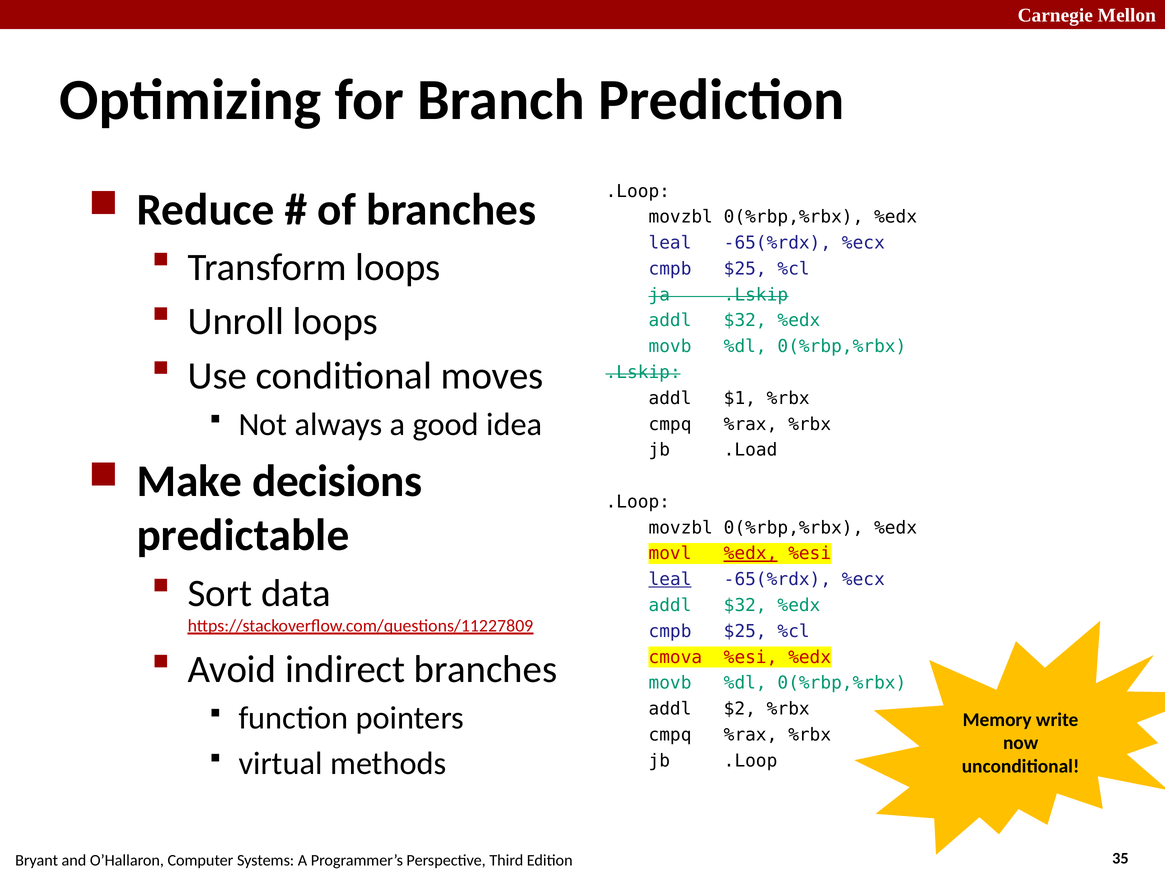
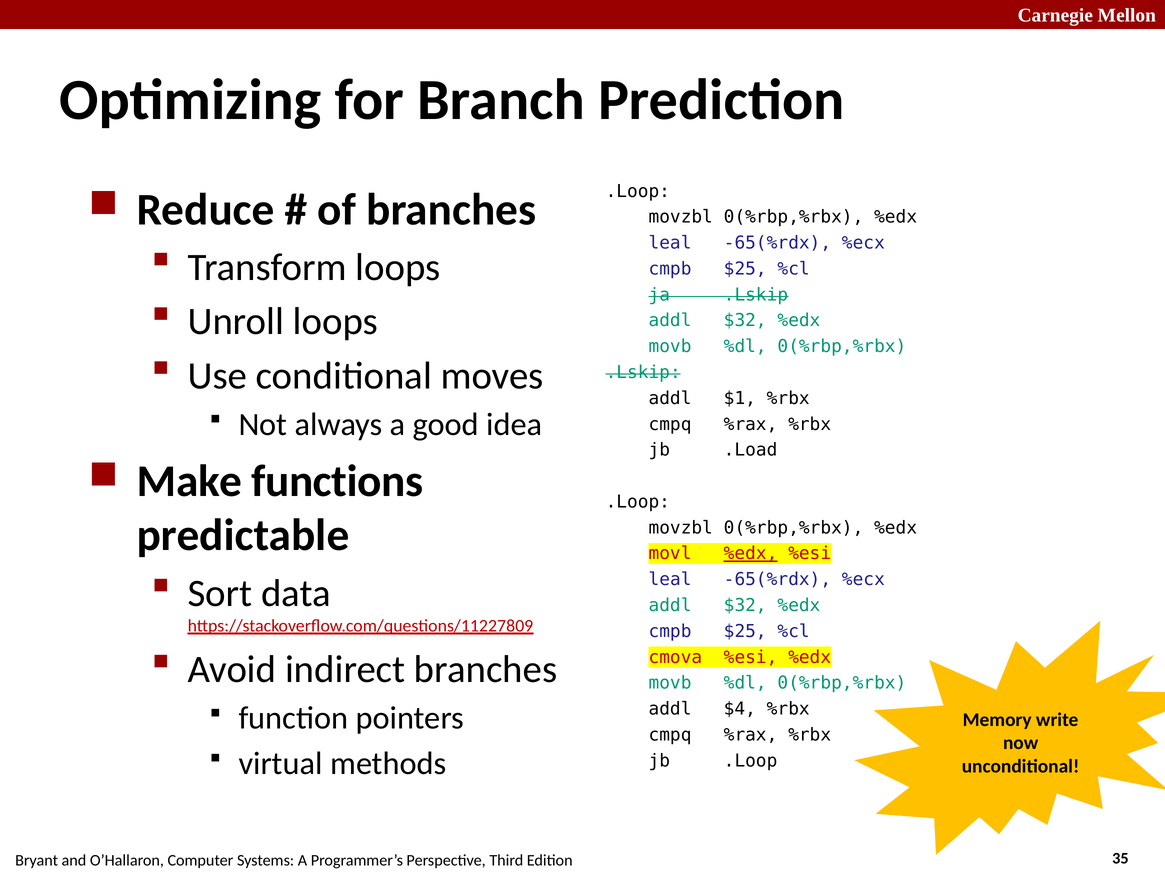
decisions: decisions -> functions
leal at (670, 580) underline: present -> none
$2: $2 -> $4
